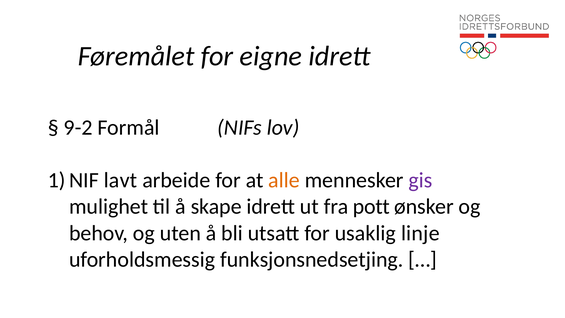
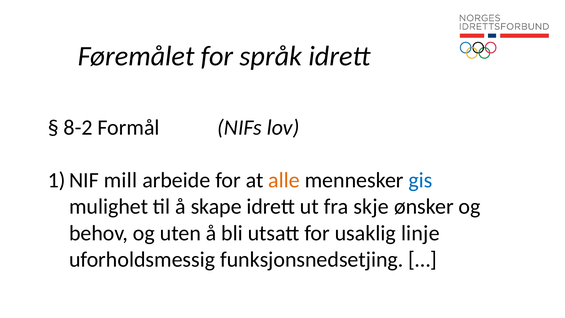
eigne: eigne -> språk
9-2: 9-2 -> 8-2
lavt: lavt -> mill
gis colour: purple -> blue
pott: pott -> skje
